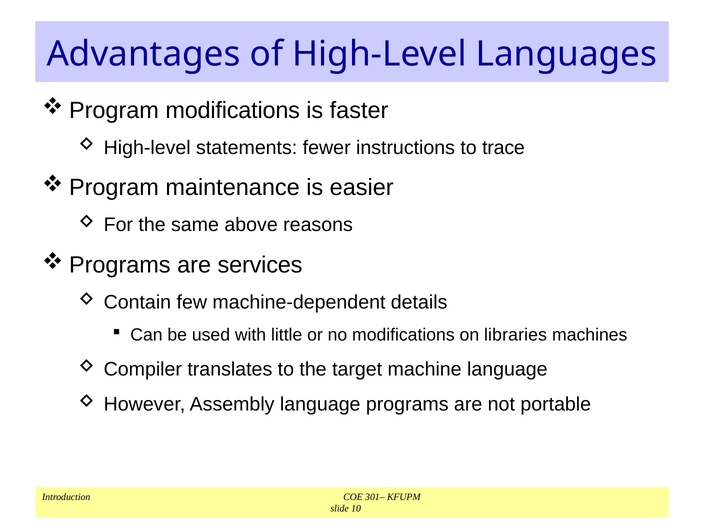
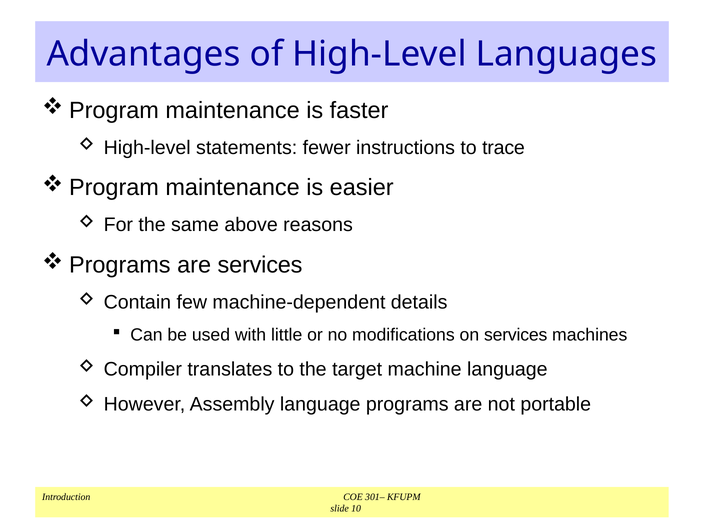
modifications at (233, 110): modifications -> maintenance
on libraries: libraries -> services
